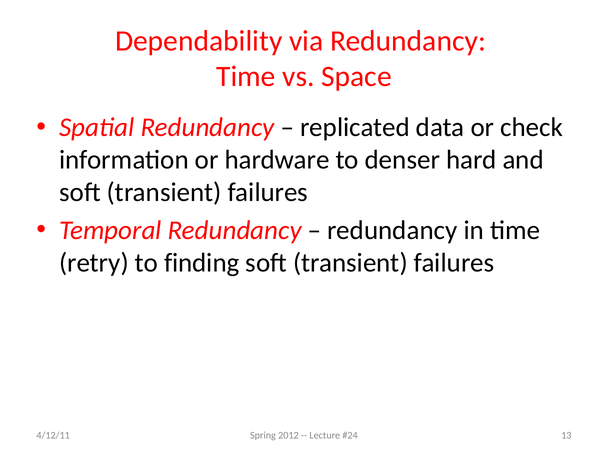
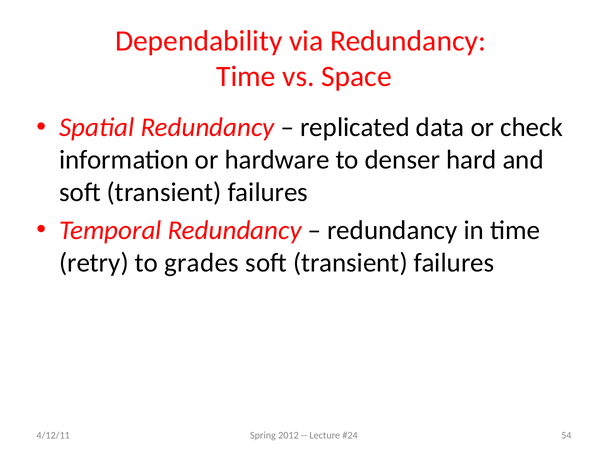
finding: finding -> grades
13: 13 -> 54
